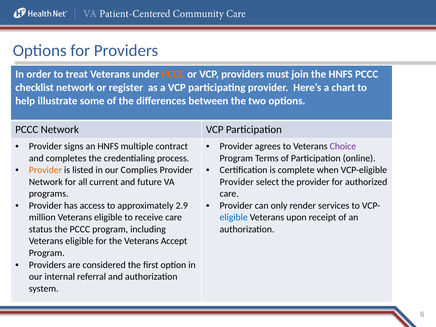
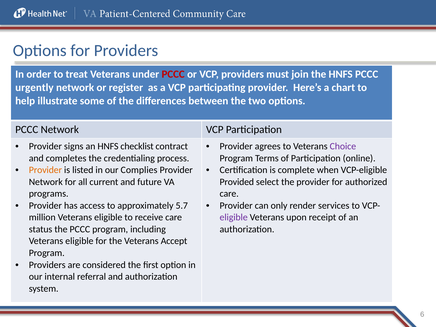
PCCC at (173, 74) colour: orange -> red
checklist: checklist -> urgently
multiple: multiple -> checklist
Provider at (237, 182): Provider -> Provided
2.9: 2.9 -> 5.7
eligible at (234, 217) colour: blue -> purple
